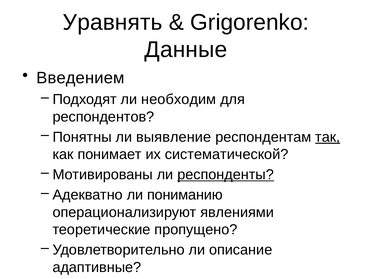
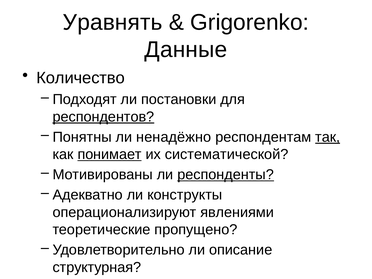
Введением: Введением -> Количество
необходим: необходим -> постановки
респондентов underline: none -> present
выявление: выявление -> ненадёжно
понимает underline: none -> present
пониманию: пониманию -> конструкты
адаптивные: адаптивные -> структурная
